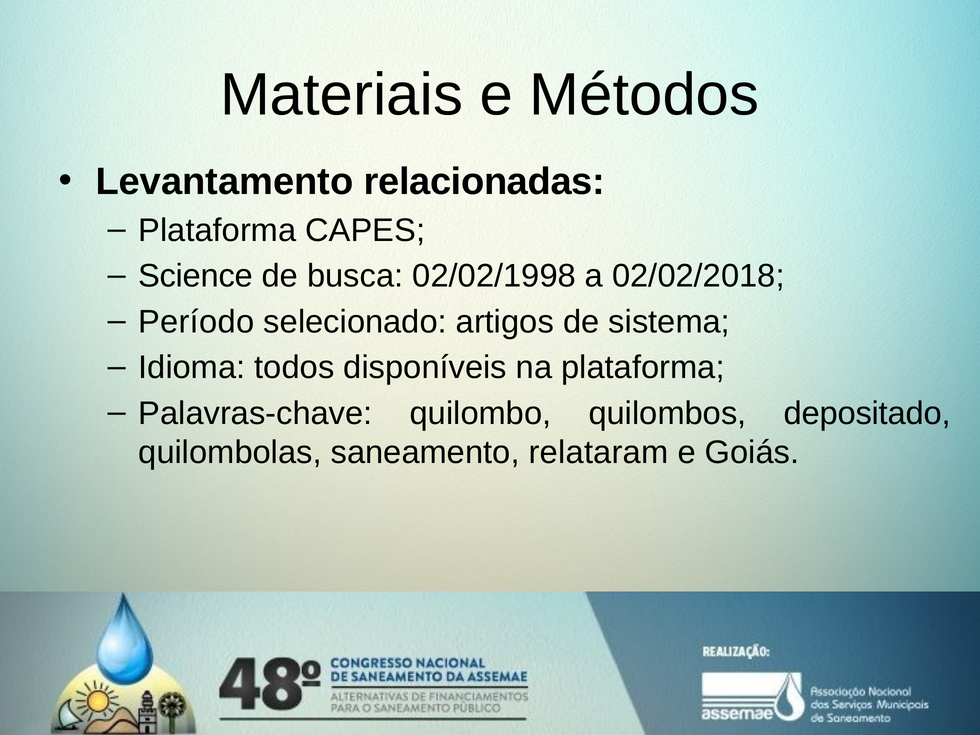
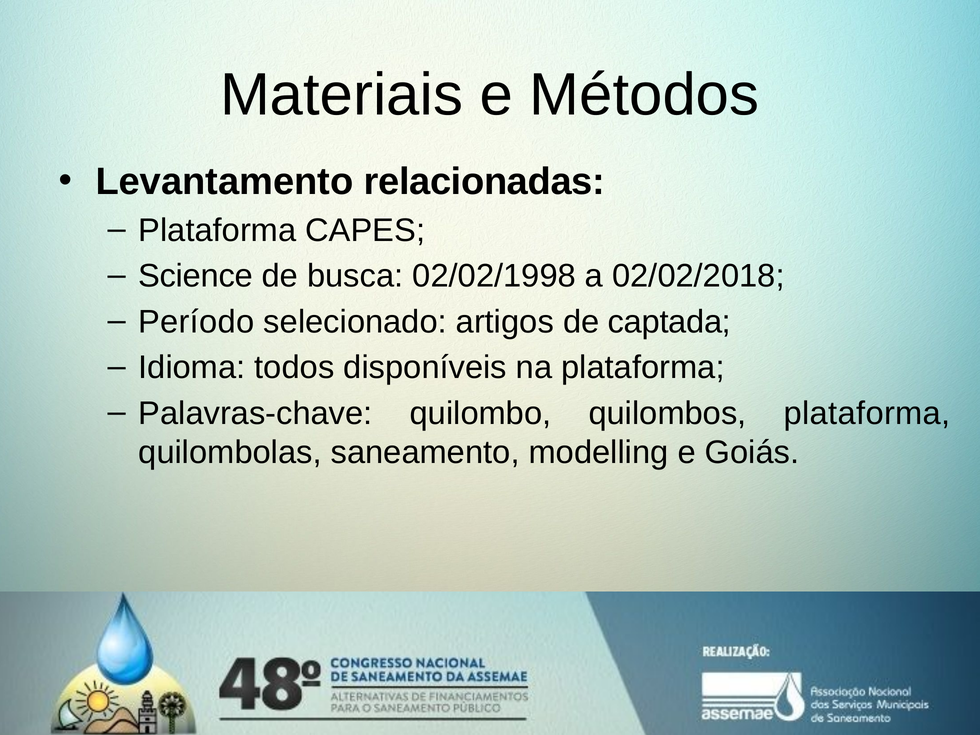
sistema: sistema -> captada
quilombos depositado: depositado -> plataforma
relataram: relataram -> modelling
